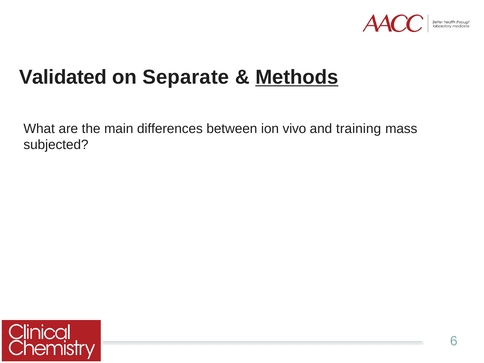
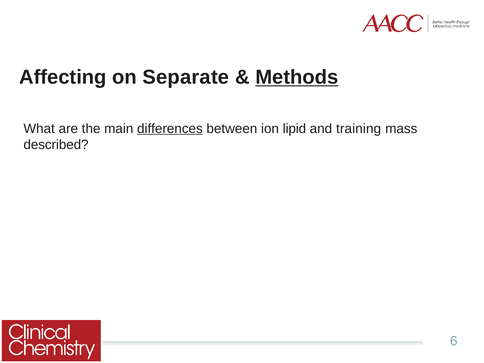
Validated: Validated -> Affecting
differences underline: none -> present
vivo: vivo -> lipid
subjected: subjected -> described
